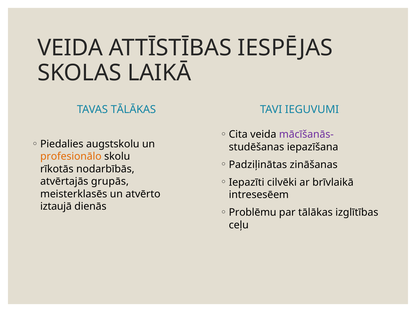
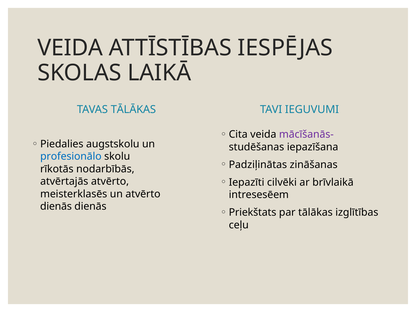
profesionālo colour: orange -> blue
atvērtajās grupās: grupās -> atvērto
iztaujā at (56, 206): iztaujā -> dienās
Problēmu: Problēmu -> Priekštats
